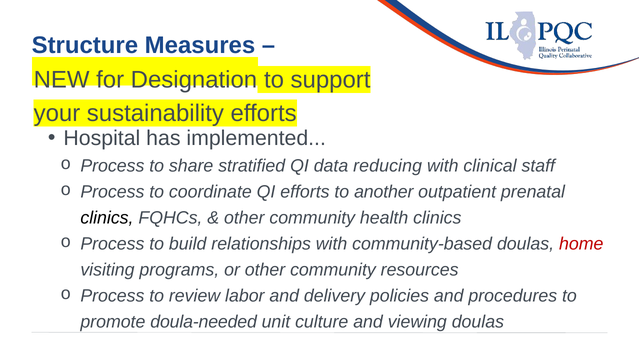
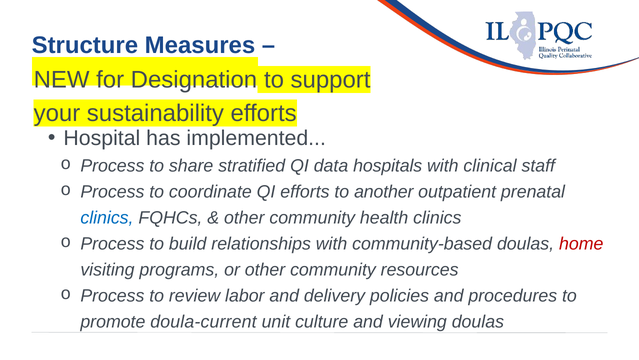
reducing: reducing -> hospitals
clinics at (107, 218) colour: black -> blue
doula-needed: doula-needed -> doula-current
